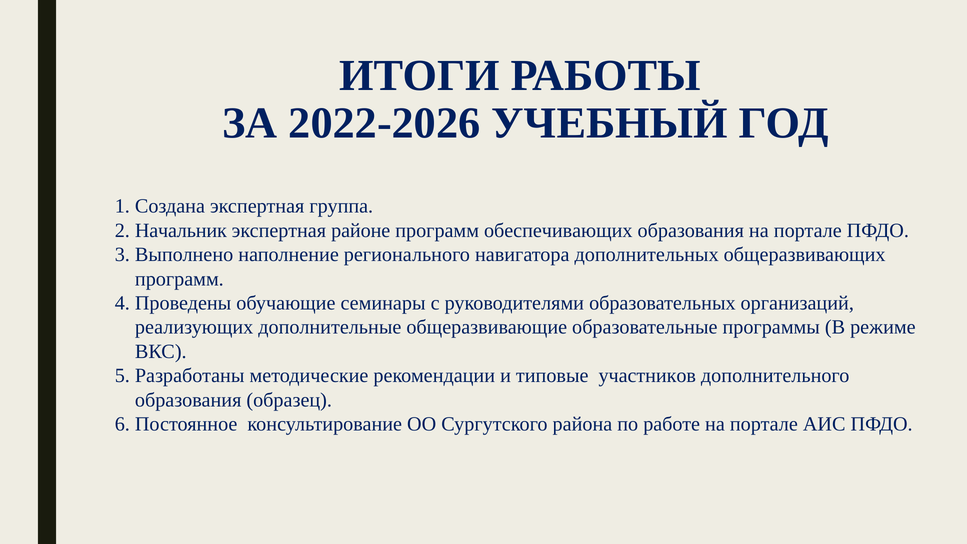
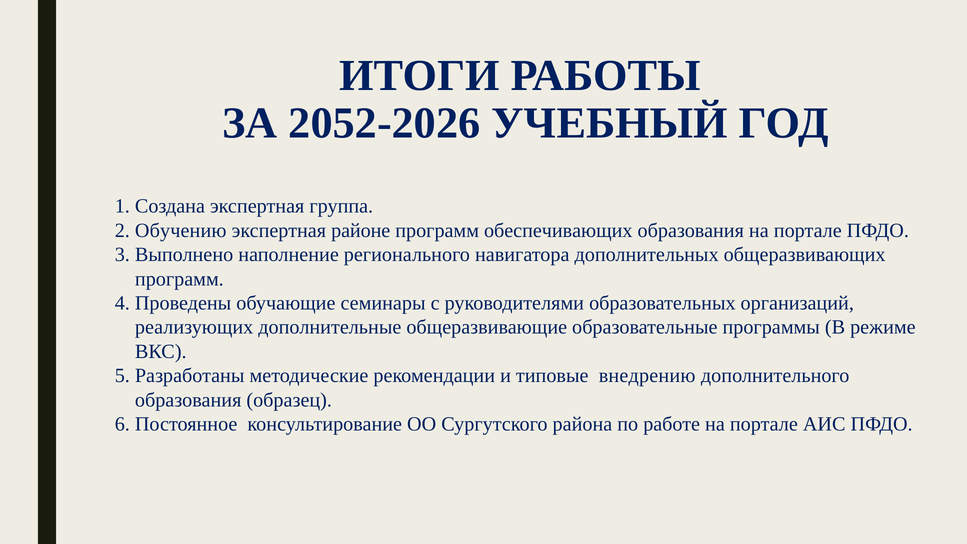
2022-2026: 2022-2026 -> 2052-2026
Начальник: Начальник -> Обучению
участников: участников -> внедрению
